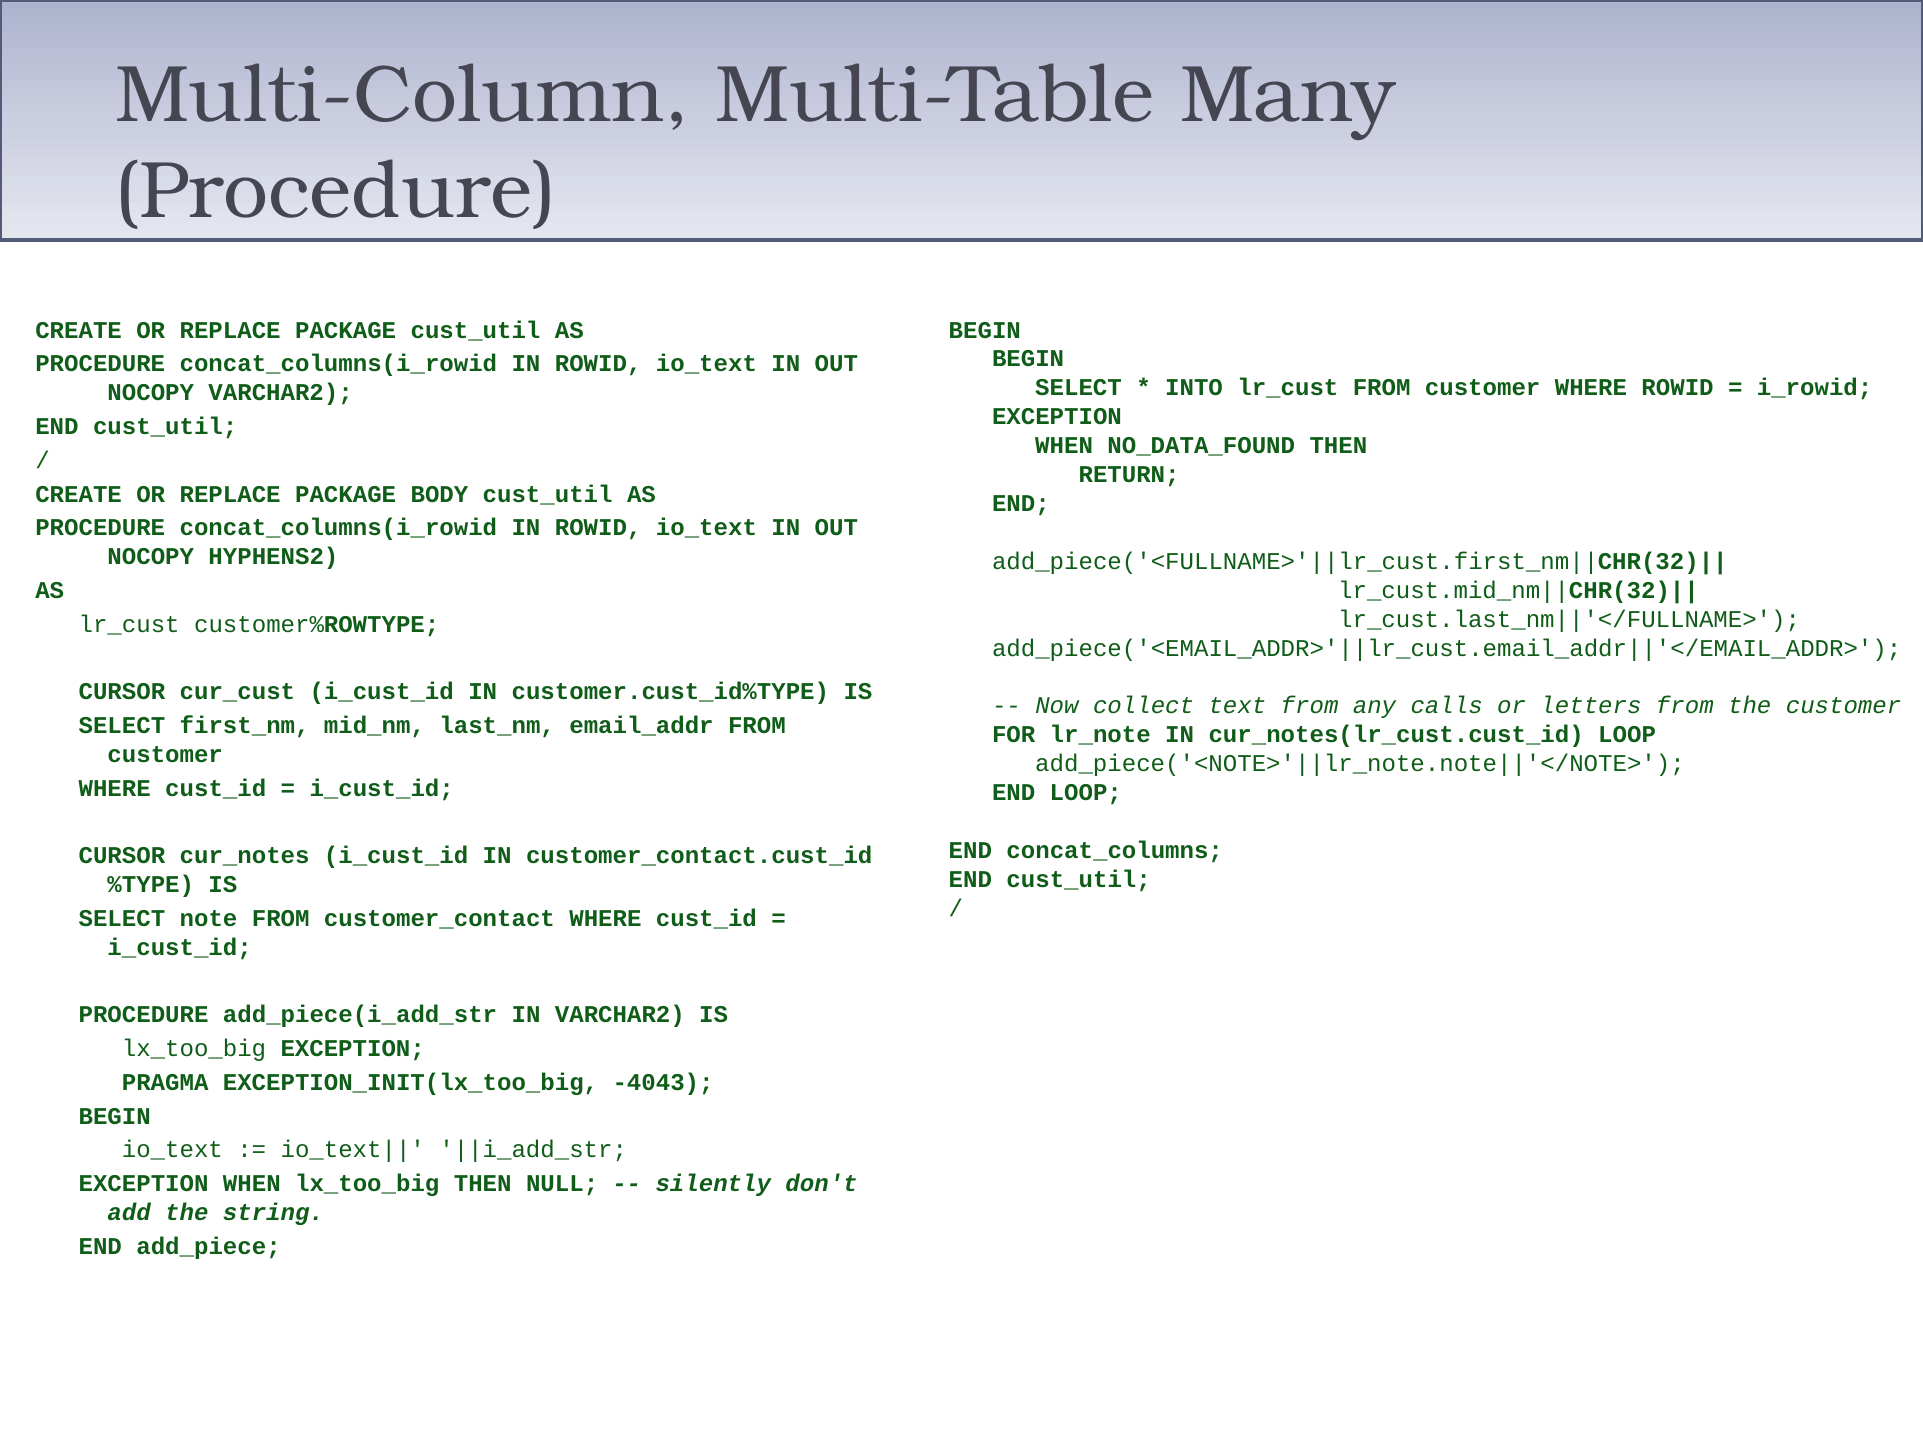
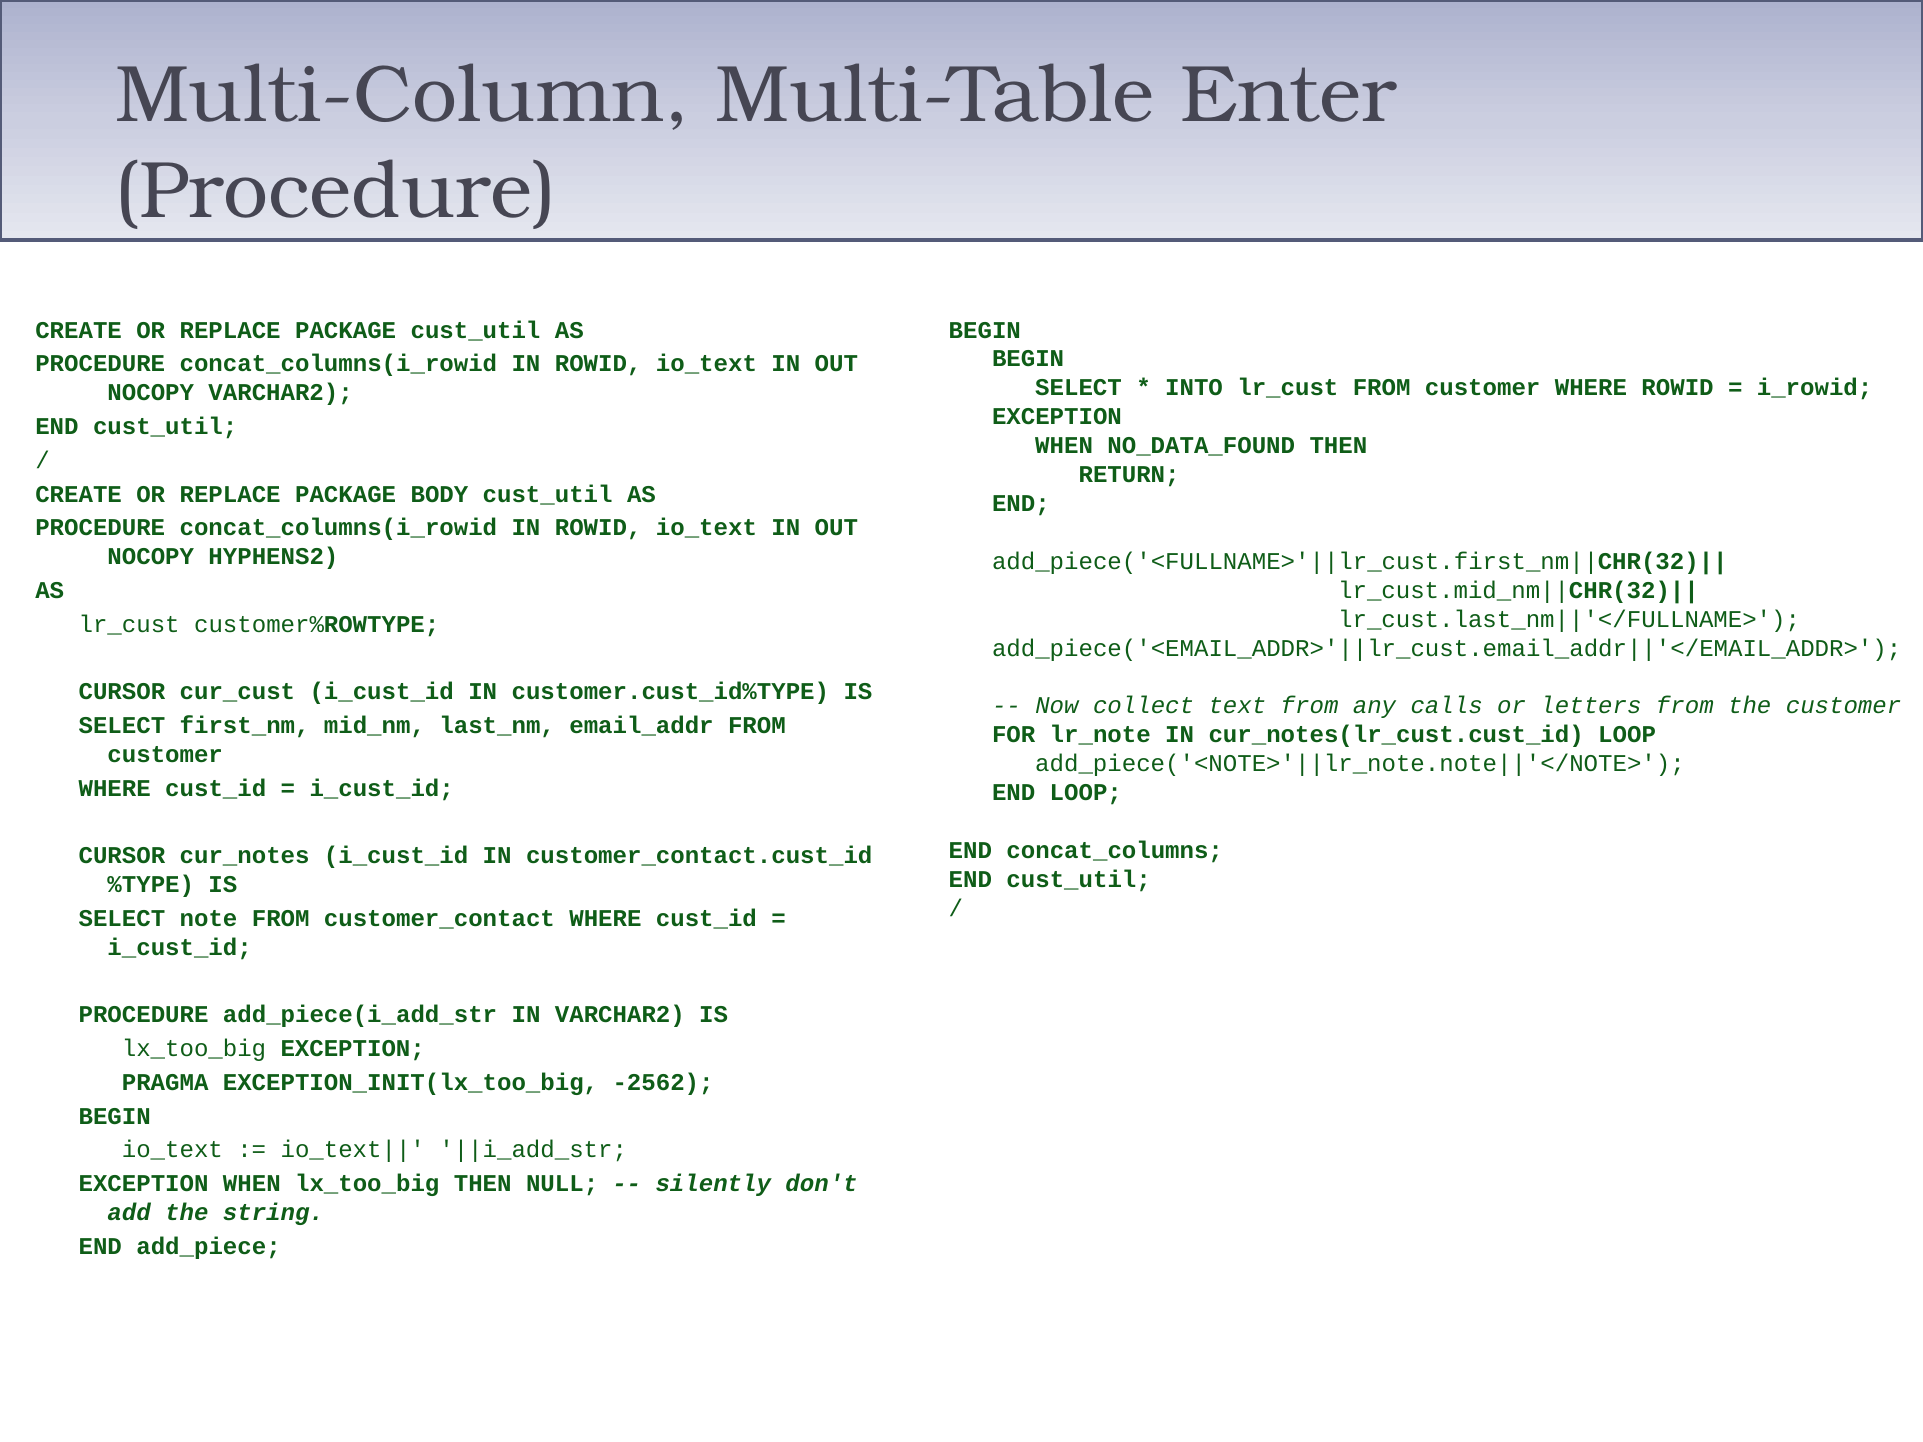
Many: Many -> Enter
-4043: -4043 -> -2562
